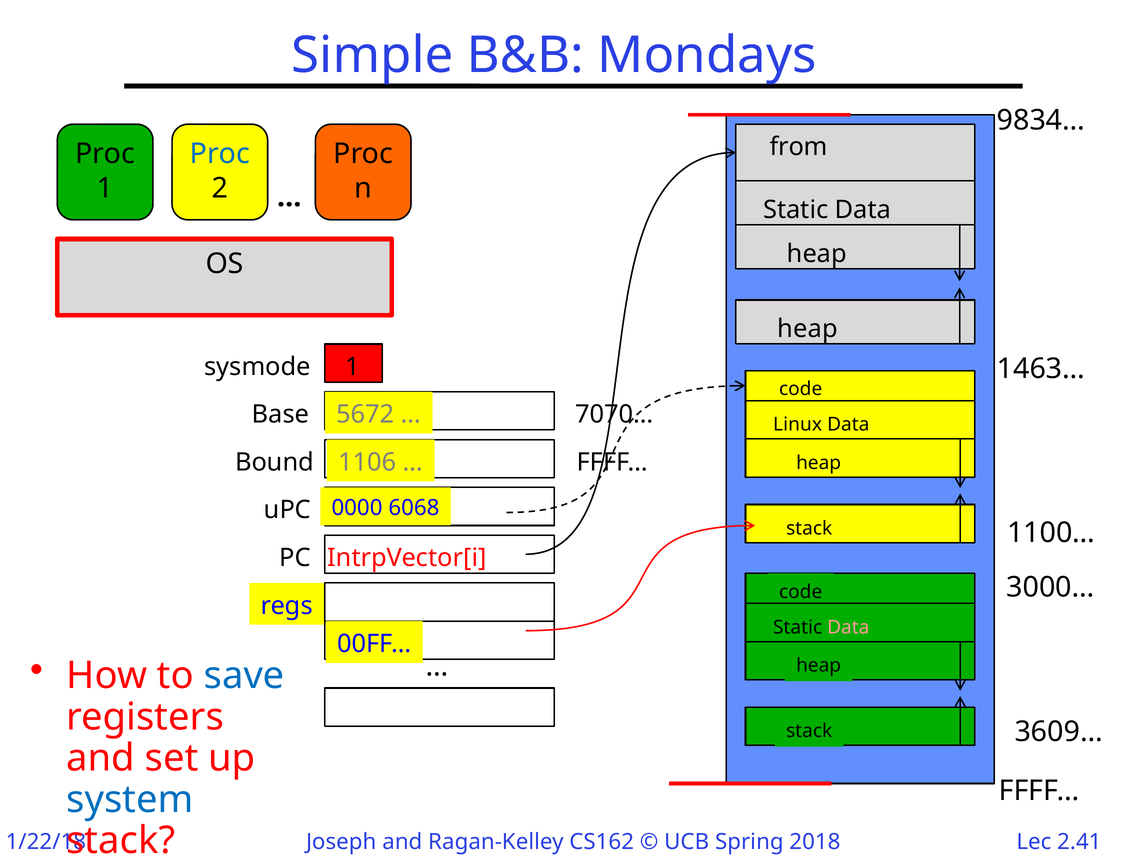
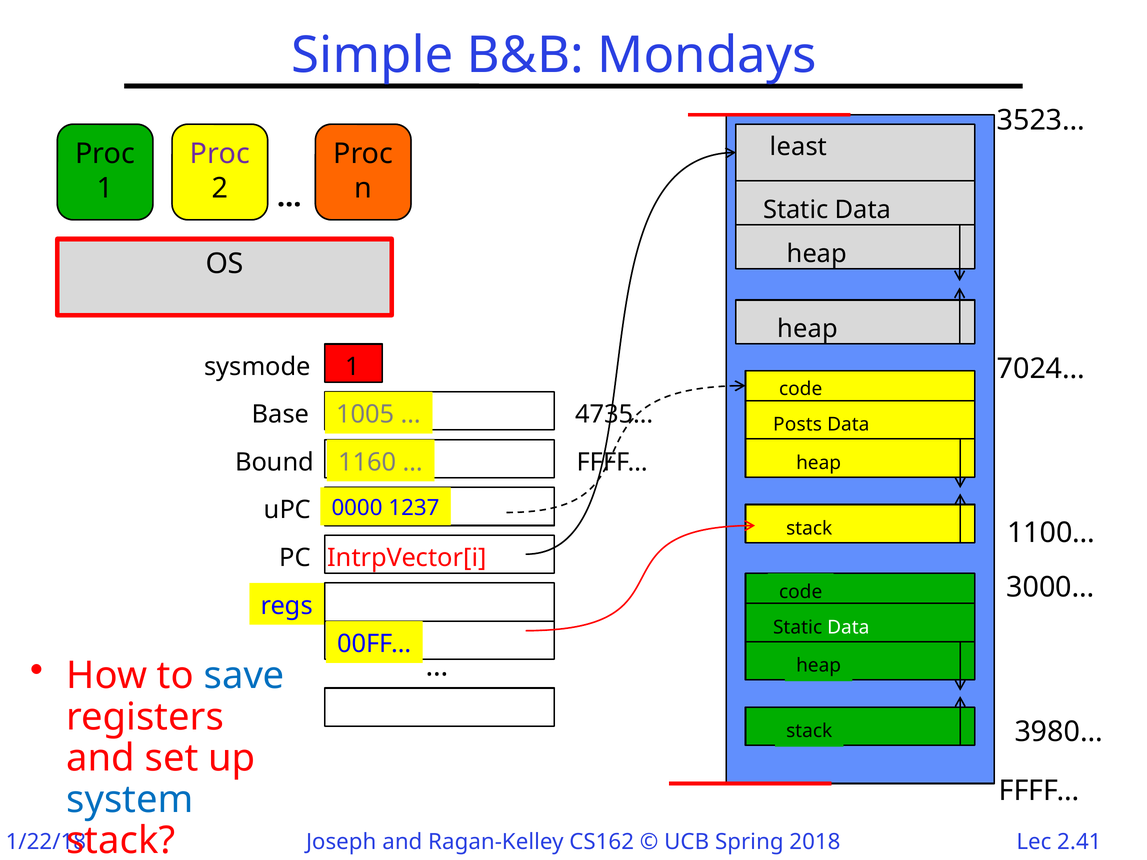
9834…: 9834… -> 3523…
from: from -> least
Proc at (220, 154) colour: blue -> purple
1463…: 1463… -> 7024…
5672: 5672 -> 1005
7070…: 7070… -> 4735…
Linux: Linux -> Posts
1106: 1106 -> 1160
6068: 6068 -> 1237
Data at (848, 627) colour: pink -> white
3609…: 3609… -> 3980…
